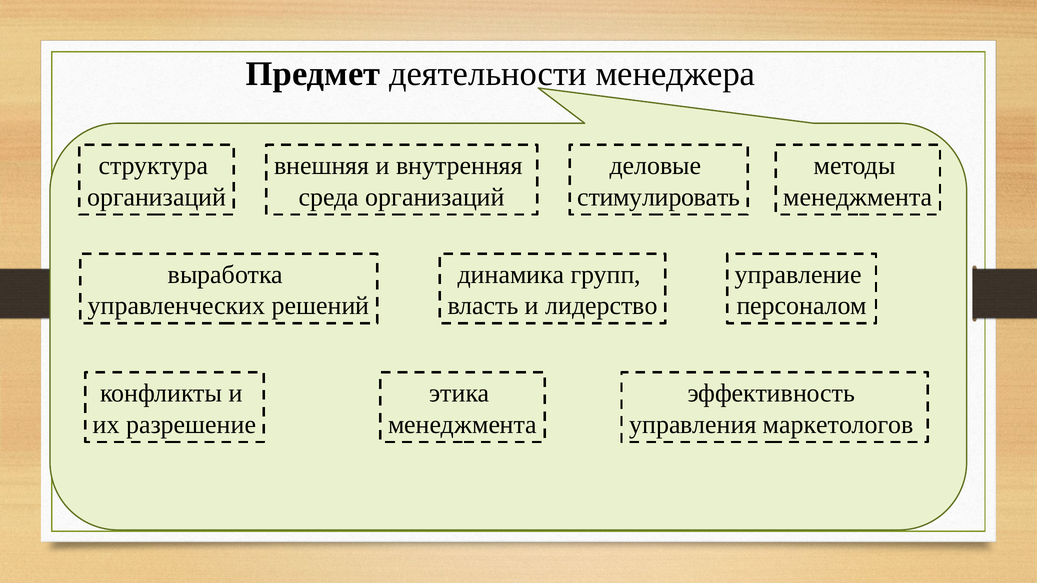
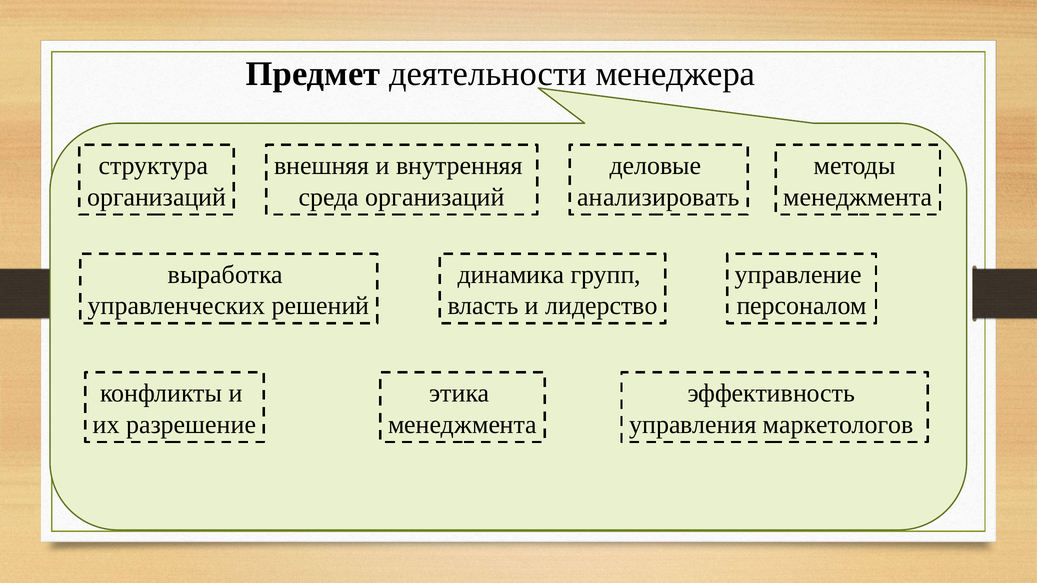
стимулировать: стимулировать -> анализировать
